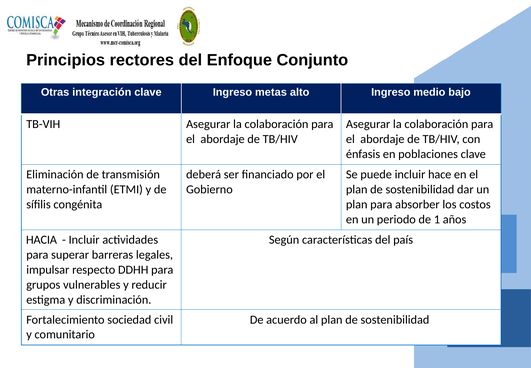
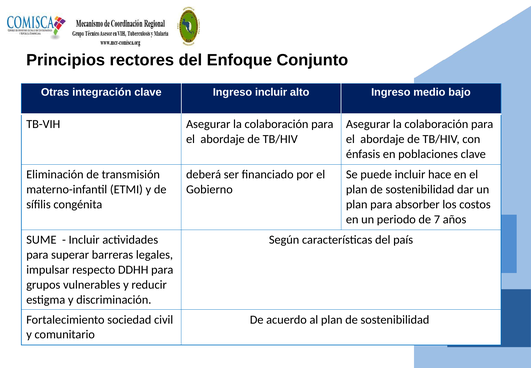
Ingreso metas: metas -> incluir
1: 1 -> 7
HACIA: HACIA -> SUME
